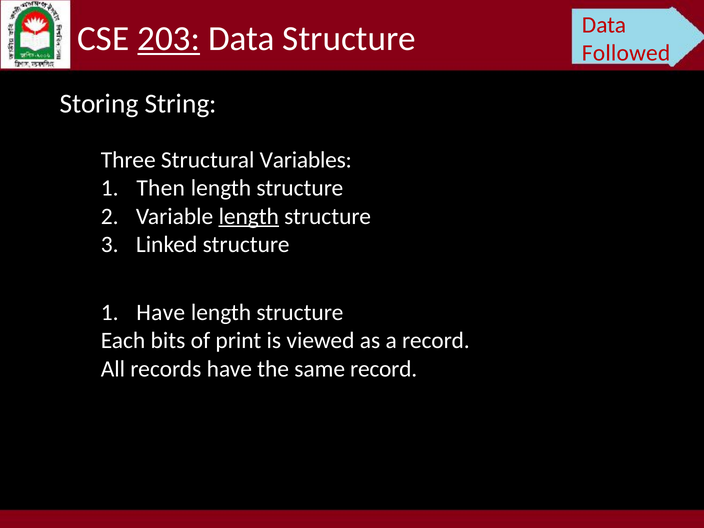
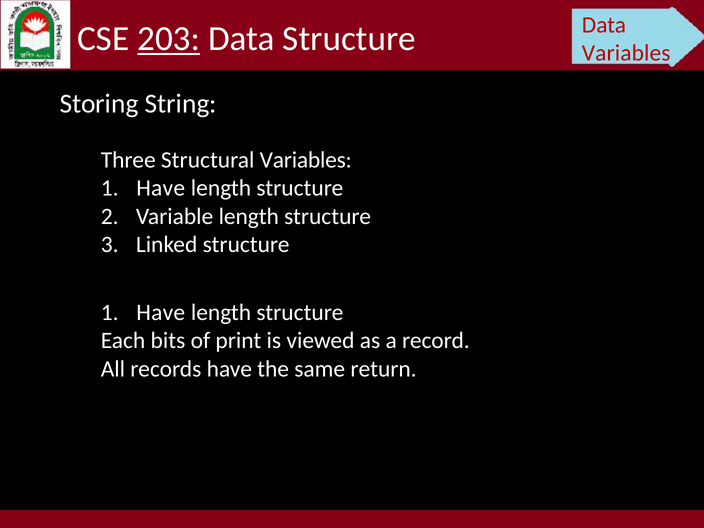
Followed at (626, 53): Followed -> Variables
Then at (161, 188): Then -> Have
length at (249, 216) underline: present -> none
same record: record -> return
